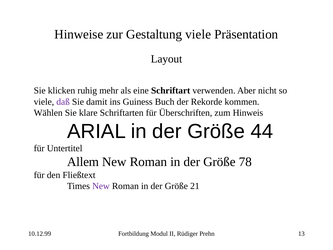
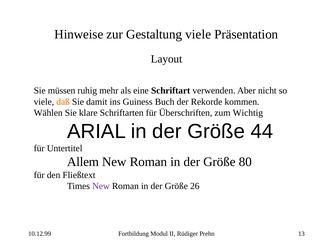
klicken: klicken -> müssen
daß colour: purple -> orange
Hinweis: Hinweis -> Wichtig
78: 78 -> 80
21: 21 -> 26
